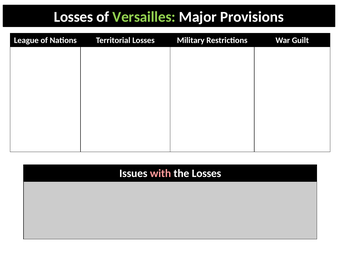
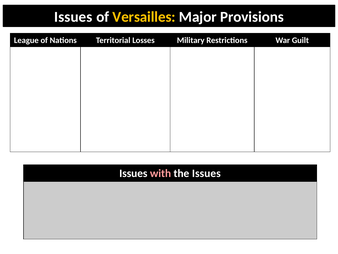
Losses at (73, 17): Losses -> Issues
Versailles colour: light green -> yellow
the Losses: Losses -> Issues
